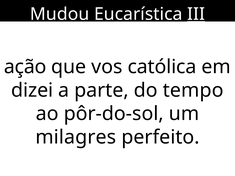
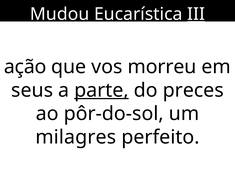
católica: católica -> morreu
dizei: dizei -> seus
parte underline: none -> present
tempo: tempo -> preces
